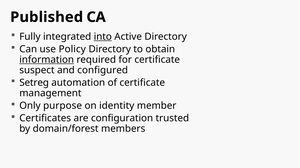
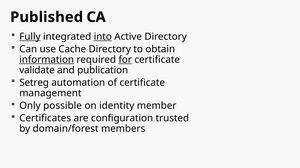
Fully underline: none -> present
Policy: Policy -> Cache
for underline: none -> present
suspect: suspect -> validate
configured: configured -> publication
purpose: purpose -> possible
